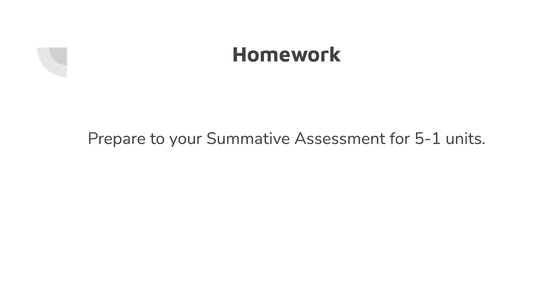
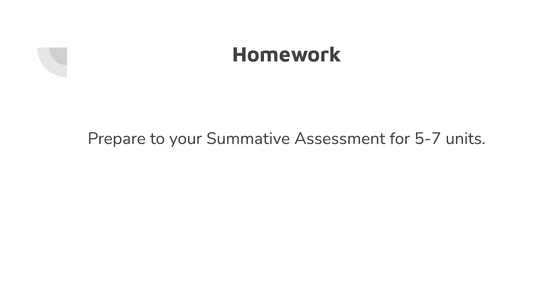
5-1: 5-1 -> 5-7
